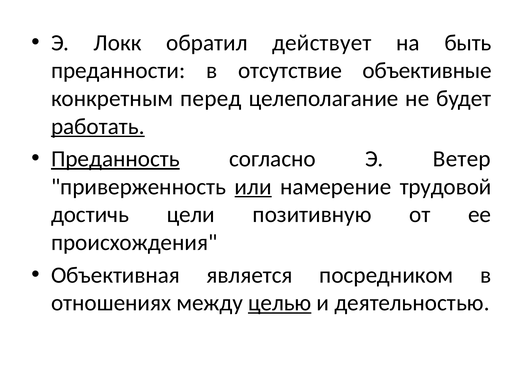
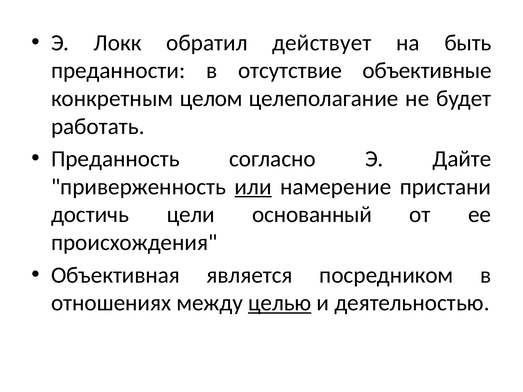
перед: перед -> целом
работать underline: present -> none
Преданность underline: present -> none
Ветер: Ветер -> Дайте
трудовой: трудовой -> пристани
позитивную: позитивную -> основанный
